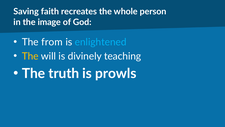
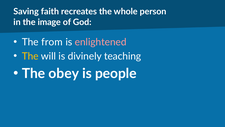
enlightened colour: light blue -> pink
truth: truth -> obey
prowls: prowls -> people
